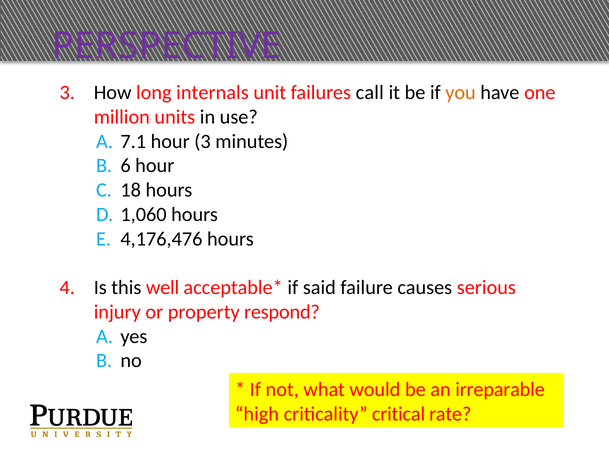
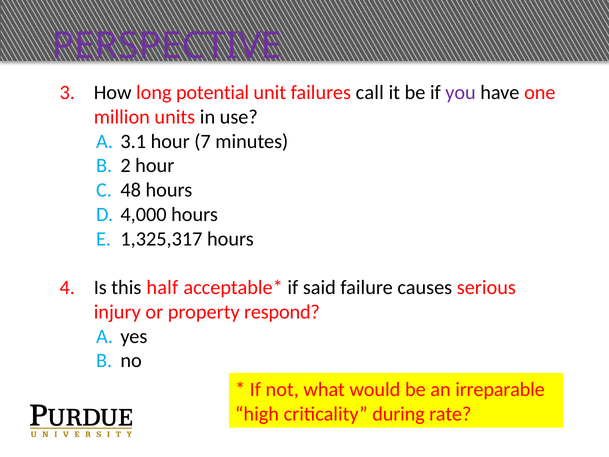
internals: internals -> potential
you colour: orange -> purple
7.1: 7.1 -> 3.1
hour 3: 3 -> 7
6: 6 -> 2
18: 18 -> 48
1,060: 1,060 -> 4,000
4,176,476: 4,176,476 -> 1,325,317
well: well -> half
critical: critical -> during
